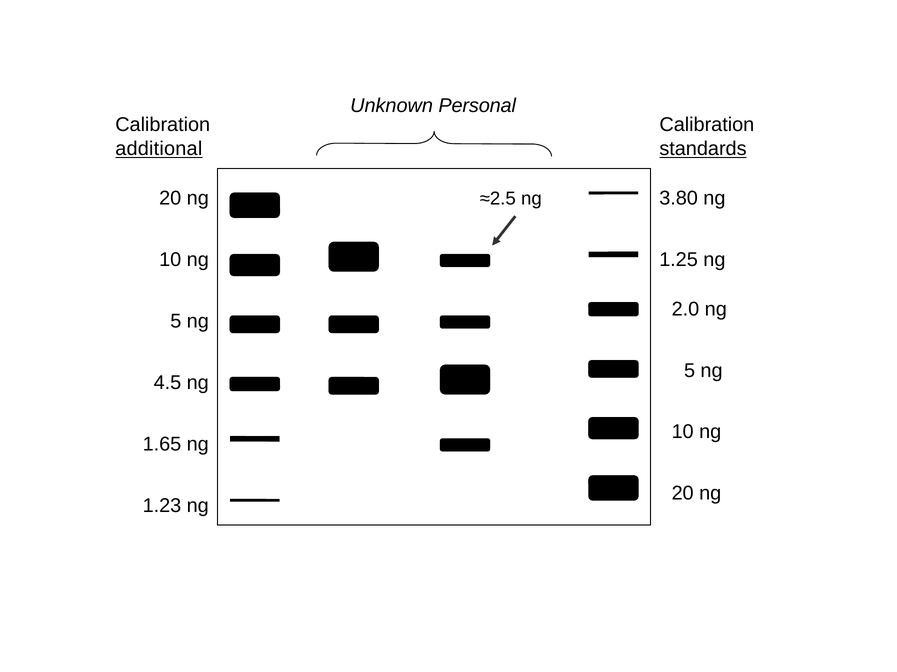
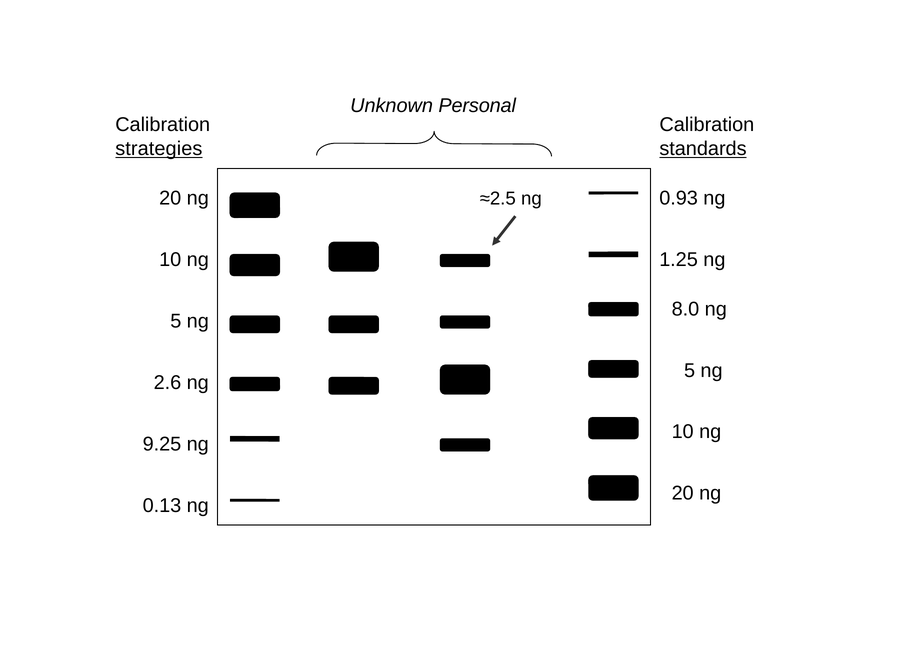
additional: additional -> strategies
3.80: 3.80 -> 0.93
2.0: 2.0 -> 8.0
4.5: 4.5 -> 2.6
1.65: 1.65 -> 9.25
1.23: 1.23 -> 0.13
